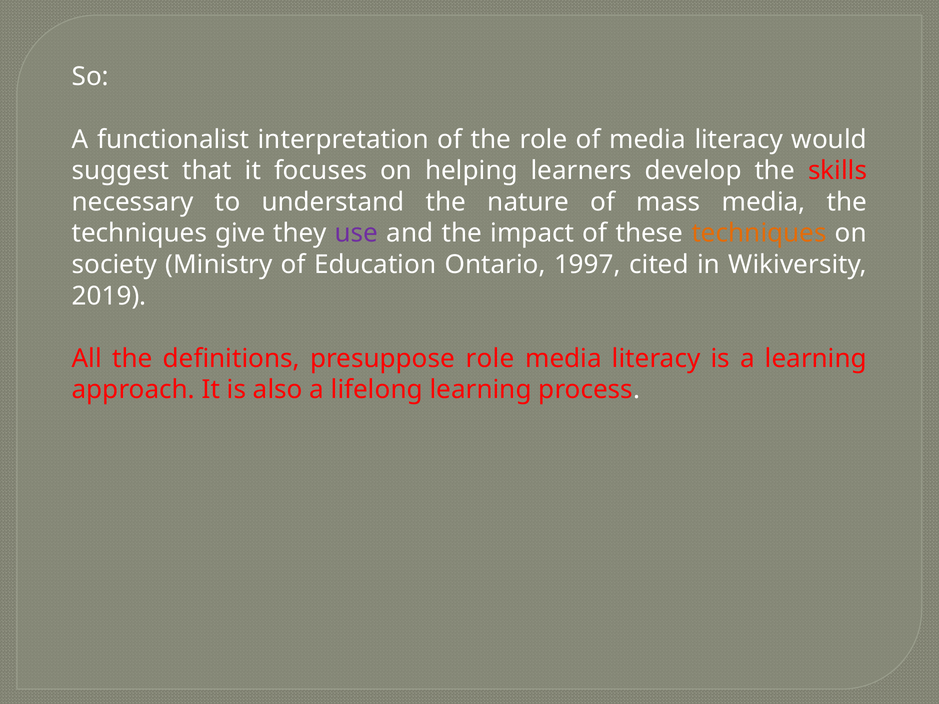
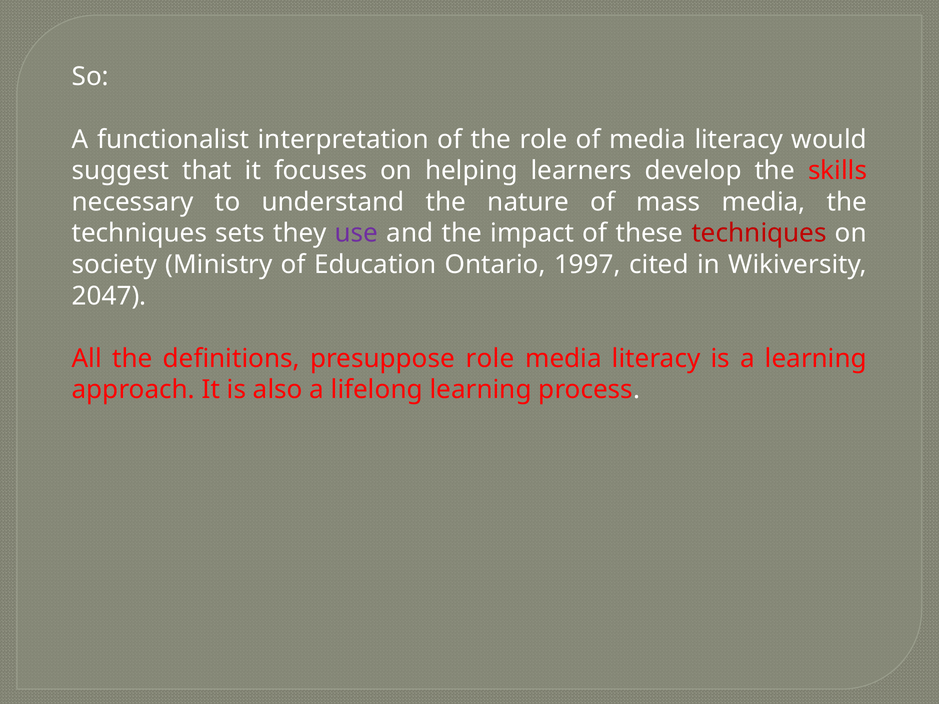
give: give -> sets
techniques at (759, 233) colour: orange -> red
2019: 2019 -> 2047
